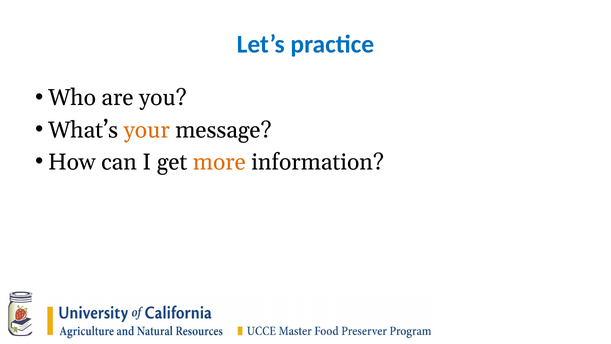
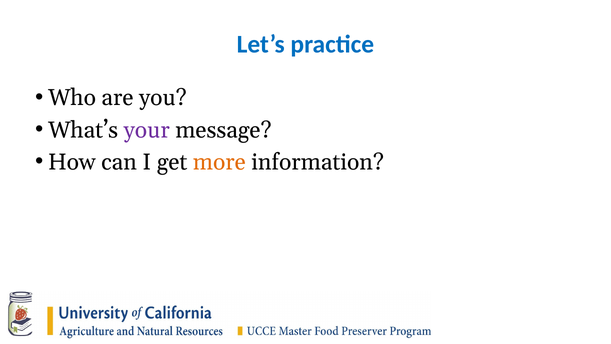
your colour: orange -> purple
